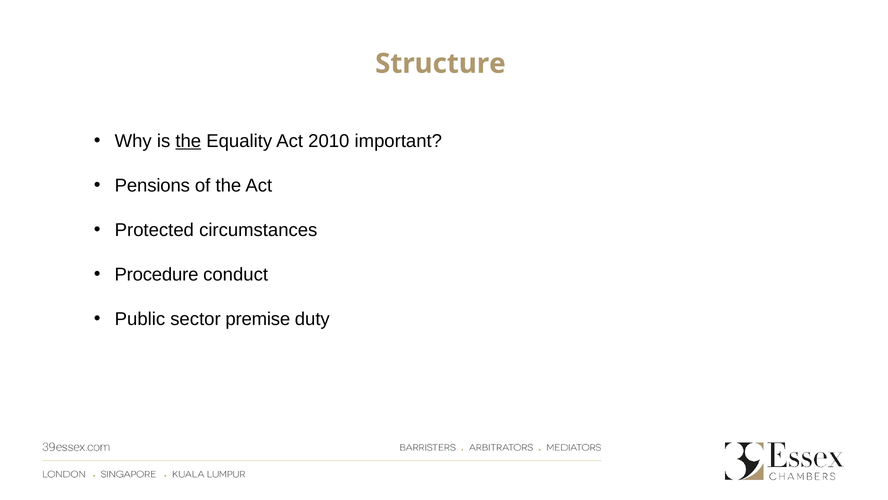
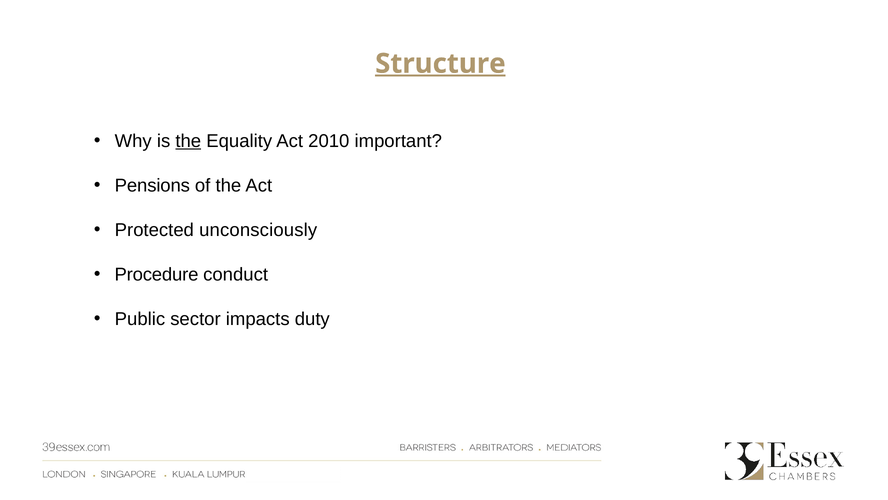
Structure underline: none -> present
circumstances: circumstances -> unconsciously
premise: premise -> impacts
